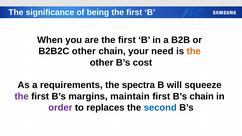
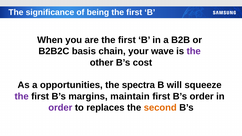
B2B2C other: other -> basis
need: need -> wave
the at (194, 51) colour: orange -> purple
requirements: requirements -> opportunities
B’s chain: chain -> order
second colour: blue -> orange
